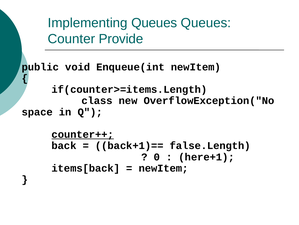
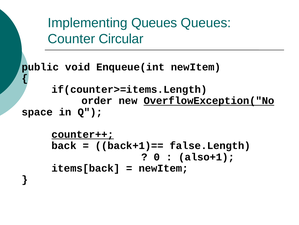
Provide: Provide -> Circular
class: class -> order
OverflowException("No underline: none -> present
here+1: here+1 -> also+1
